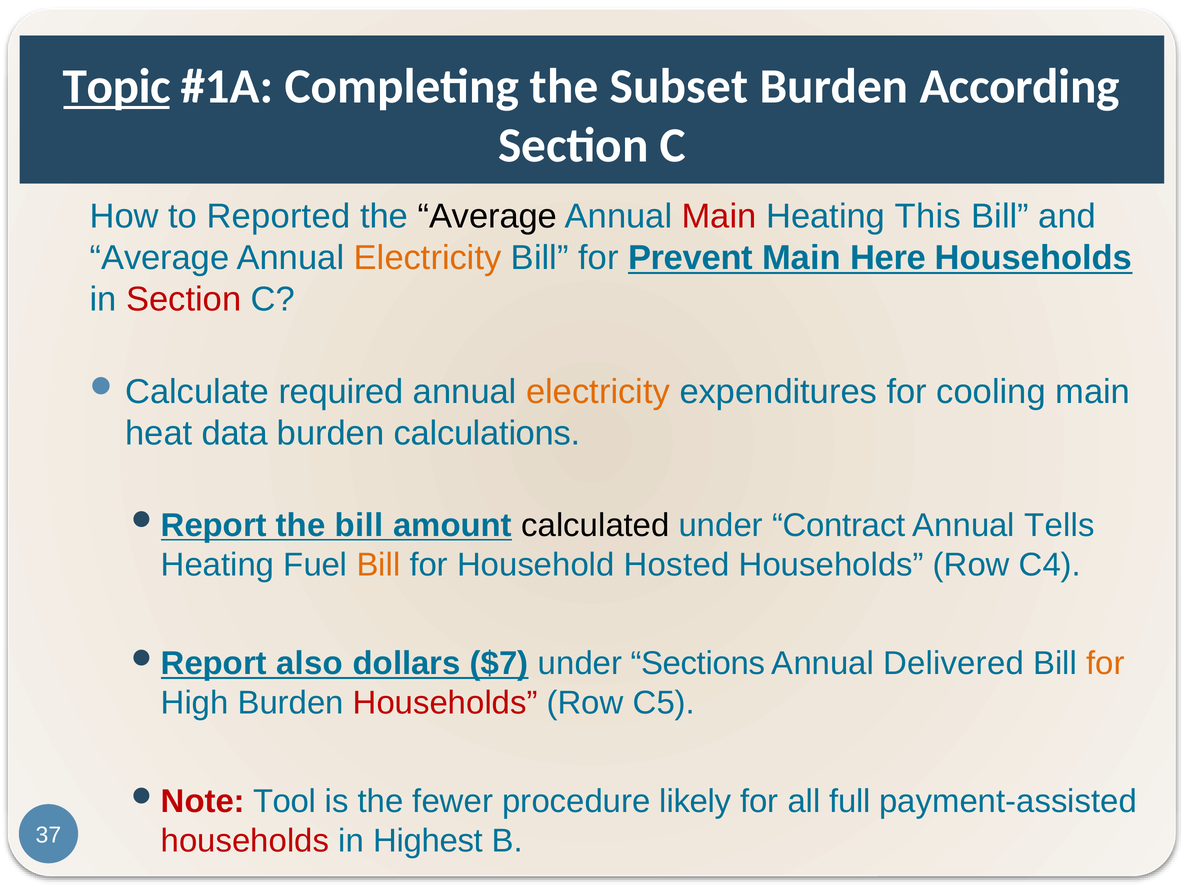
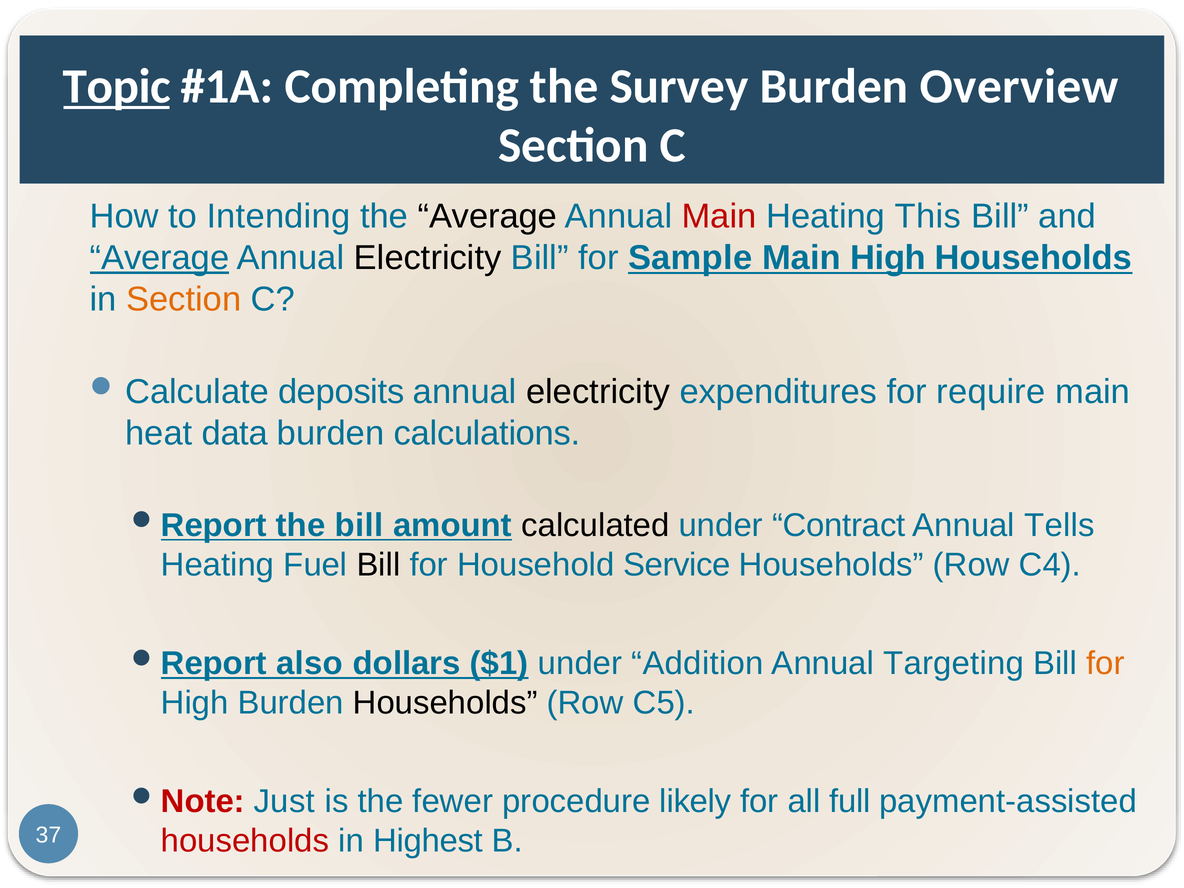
Subset: Subset -> Survey
According: According -> Overview
Reported: Reported -> Intending
Average at (159, 258) underline: none -> present
Electricity at (428, 258) colour: orange -> black
Prevent: Prevent -> Sample
Main Here: Here -> High
Section at (184, 299) colour: red -> orange
required: required -> deposits
electricity at (598, 392) colour: orange -> black
cooling: cooling -> require
Bill at (378, 565) colour: orange -> black
Hosted: Hosted -> Service
$7: $7 -> $1
Sections: Sections -> Addition
Delivered: Delivered -> Targeting
Households at (445, 703) colour: red -> black
Tool: Tool -> Just
